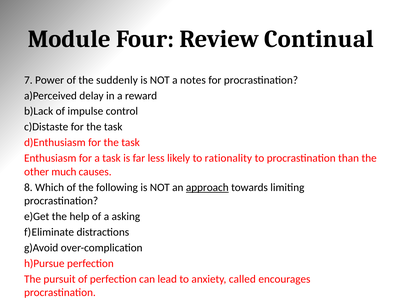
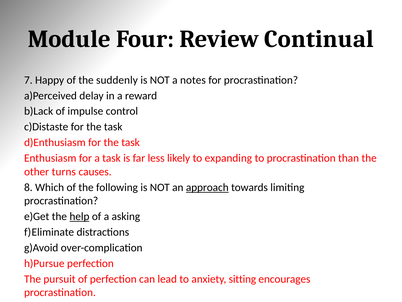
Power: Power -> Happy
rationality: rationality -> expanding
much: much -> turns
help underline: none -> present
called: called -> sitting
